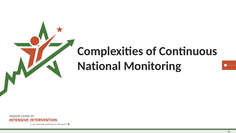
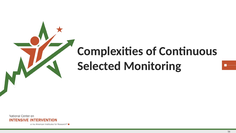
National: National -> Selected
